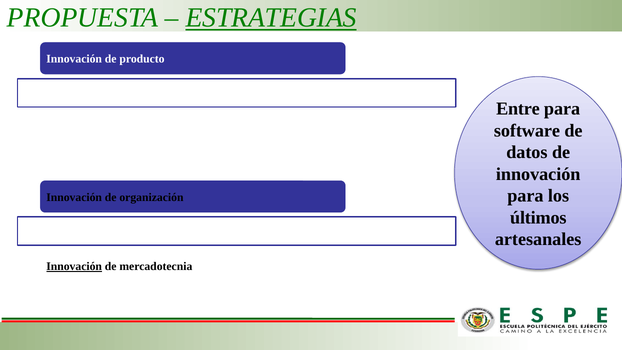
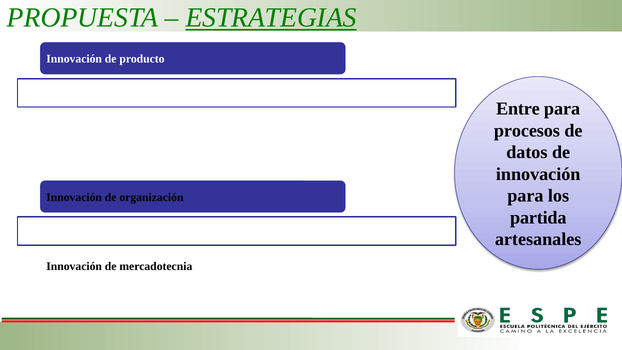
software: software -> procesos
últimos: últimos -> partida
Innovación at (74, 266) underline: present -> none
